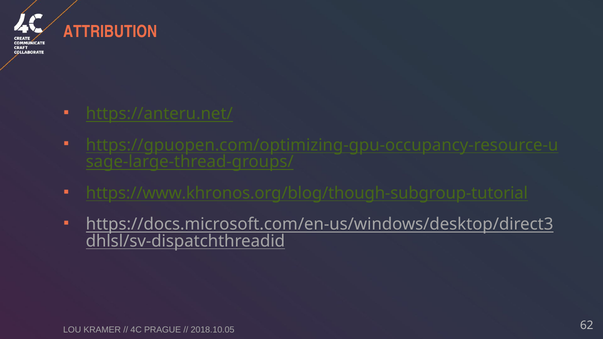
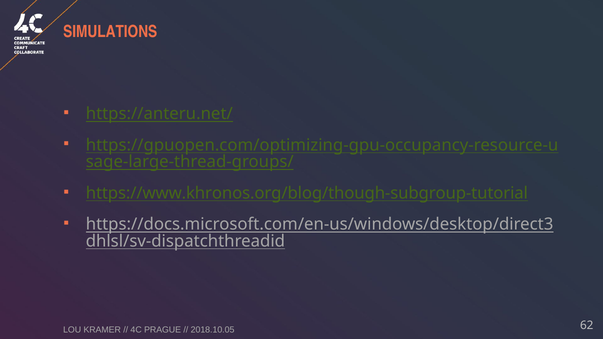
ATTRIBUTION: ATTRIBUTION -> SIMULATIONS
